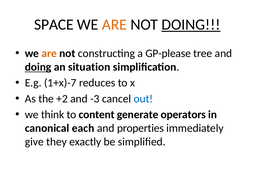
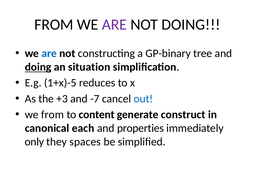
SPACE at (54, 25): SPACE -> FROM
ARE at (114, 25) colour: orange -> purple
DOING at (191, 25) underline: present -> none
are at (49, 53) colour: orange -> blue
GP-please: GP-please -> GP-binary
1+x)-7: 1+x)-7 -> 1+x)-5
+2: +2 -> +3
-3: -3 -> -7
we think: think -> from
operators: operators -> construct
give: give -> only
exactly: exactly -> spaces
